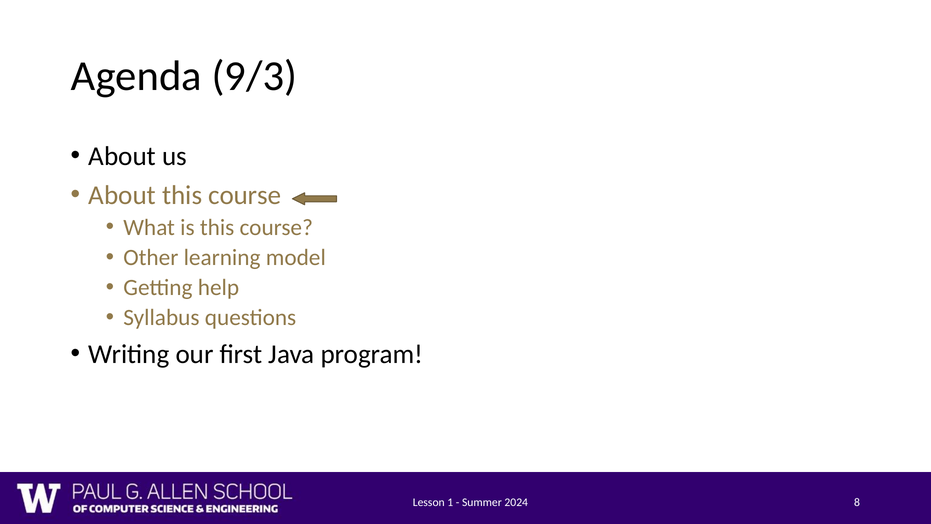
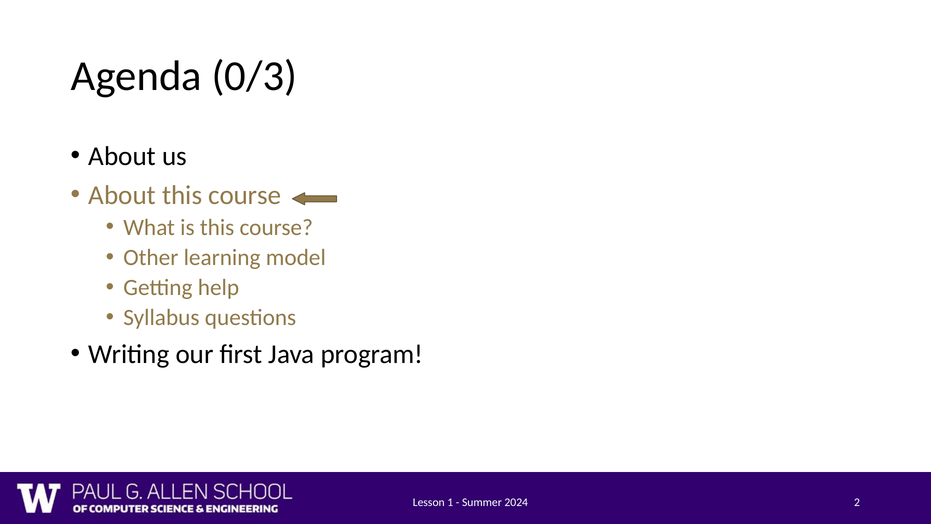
9/3: 9/3 -> 0/3
8: 8 -> 2
